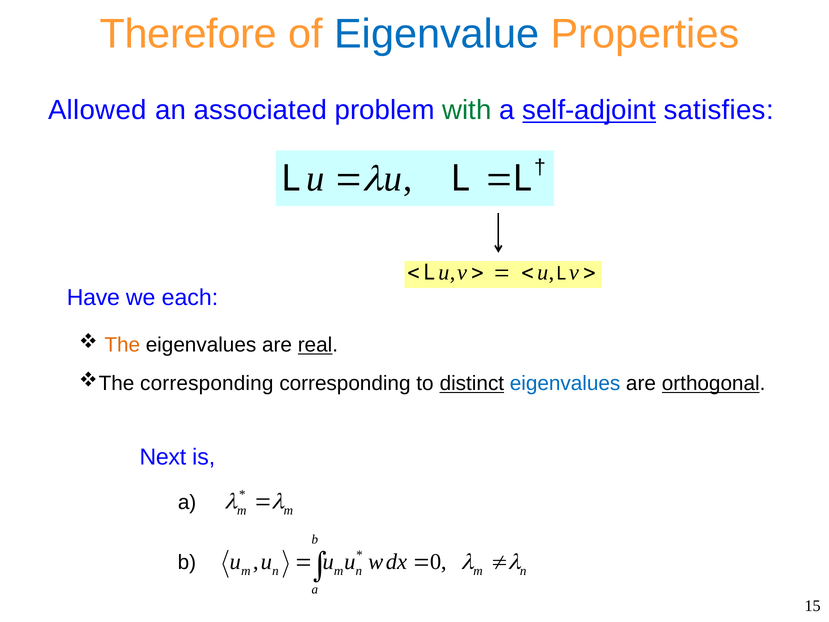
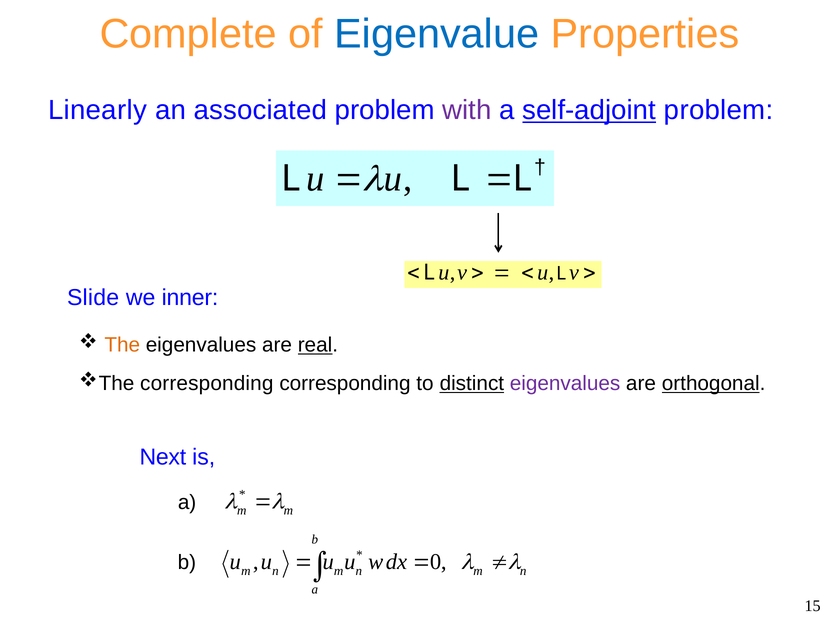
Therefore: Therefore -> Complete
Allowed: Allowed -> Linearly
with colour: green -> purple
self-adjoint satisfies: satisfies -> problem
Have: Have -> Slide
each: each -> inner
eigenvalues at (565, 383) colour: blue -> purple
